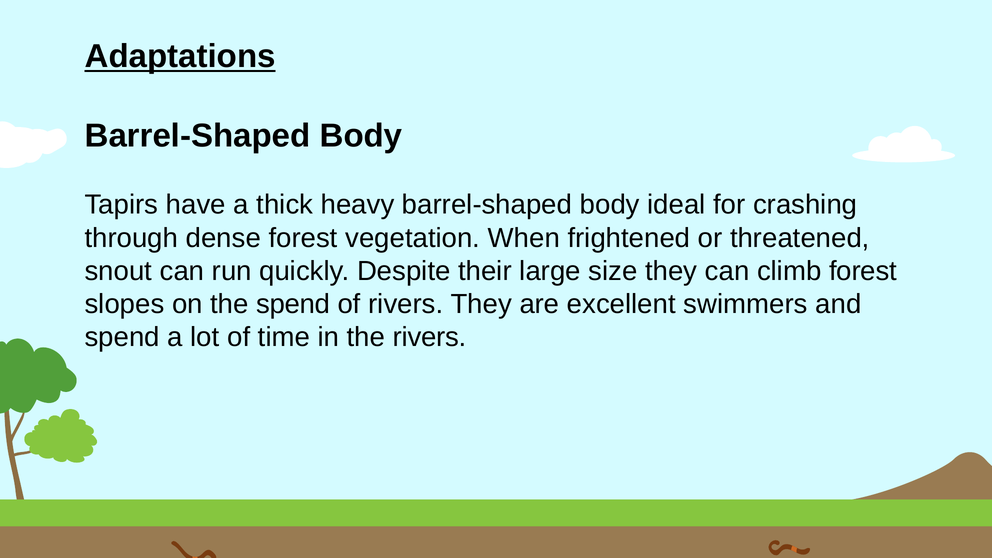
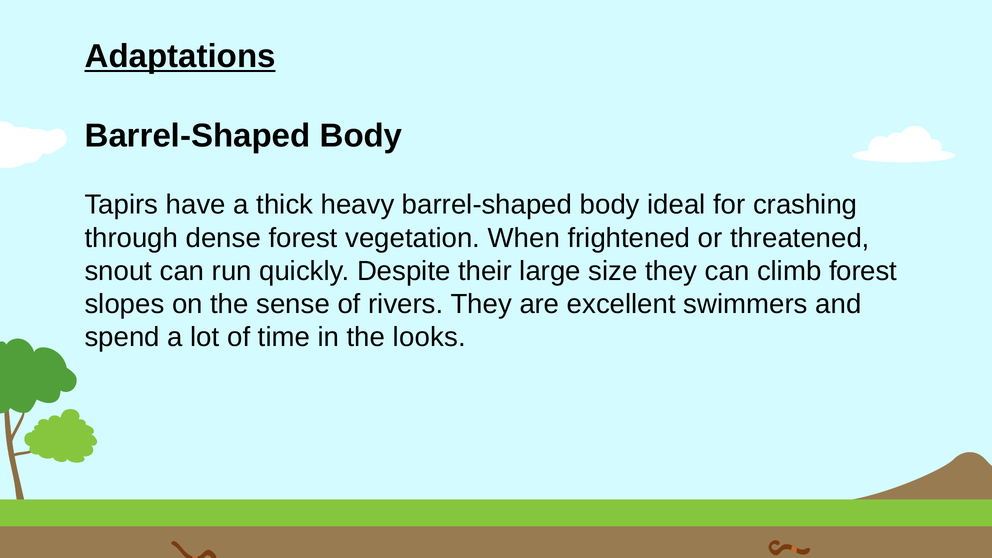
the spend: spend -> sense
the rivers: rivers -> looks
